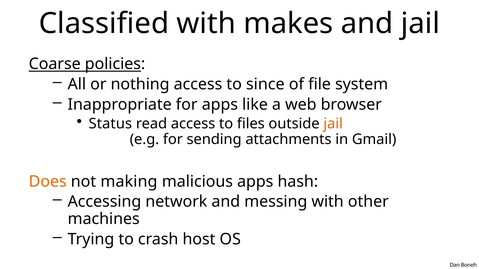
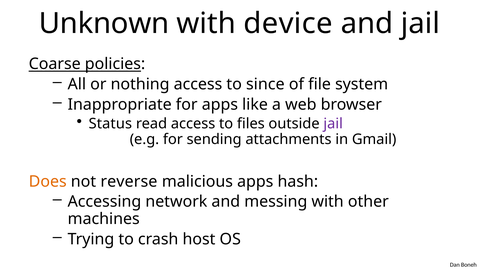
Classified: Classified -> Unknown
makes: makes -> device
jail at (333, 124) colour: orange -> purple
making: making -> reverse
